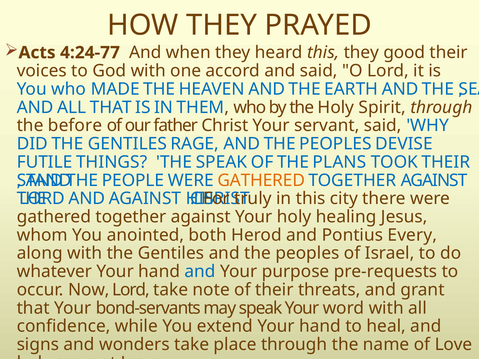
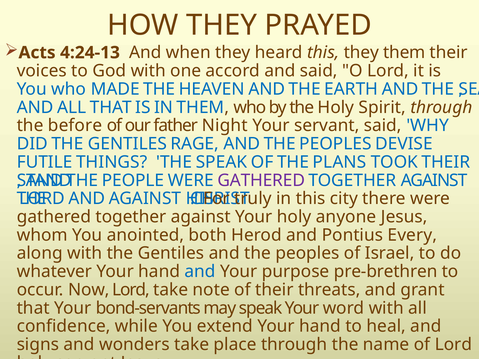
4:24-77: 4:24-77 -> 4:24-13
they good: good -> them
father Christ: Christ -> Night
GATHERED at (261, 180) colour: orange -> purple
healing: healing -> anyone
pre-requests: pre-requests -> pre-brethren
of Love: Love -> Lord
